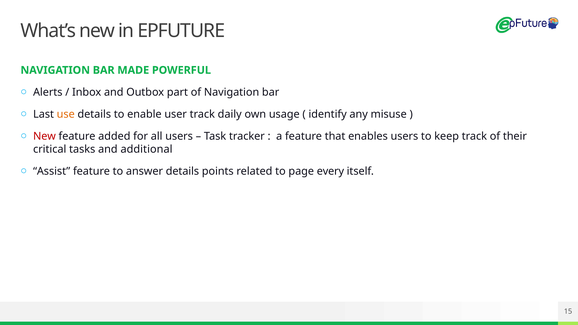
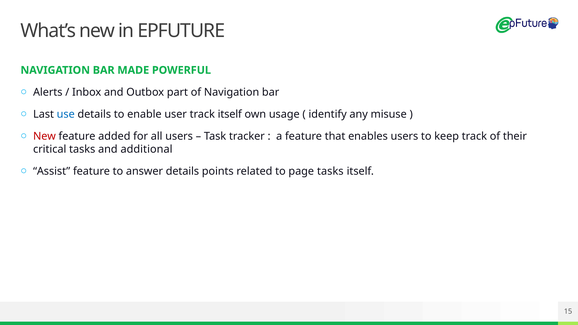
use colour: orange -> blue
track daily: daily -> itself
page every: every -> tasks
